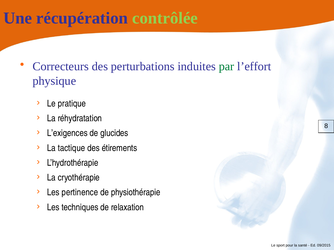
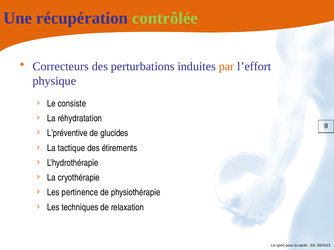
par colour: green -> orange
pratique: pratique -> consiste
L’exigences: L’exigences -> L’préventive
